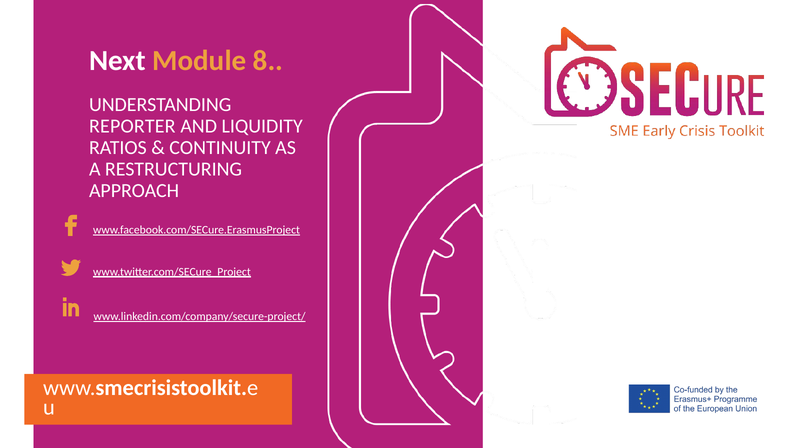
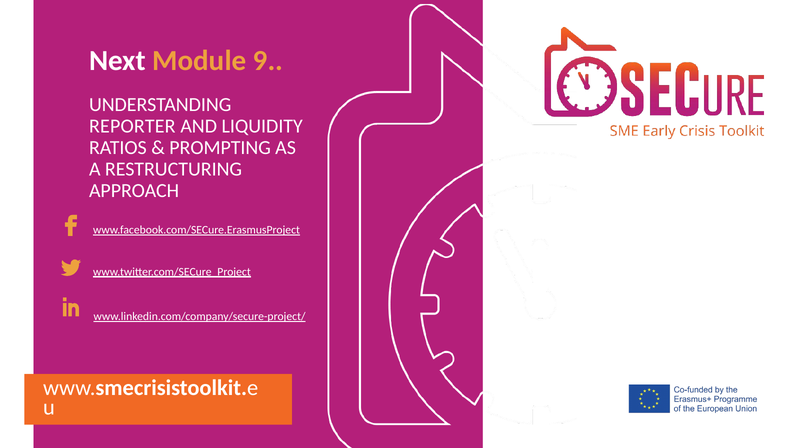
8: 8 -> 9
CONTINUITY: CONTINUITY -> PROMPTING
